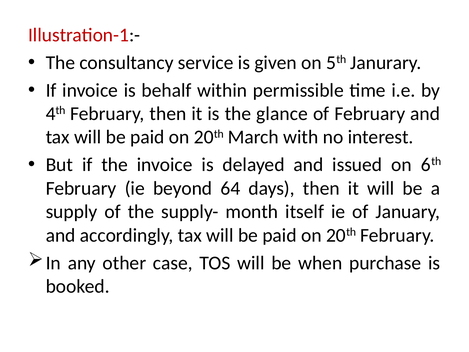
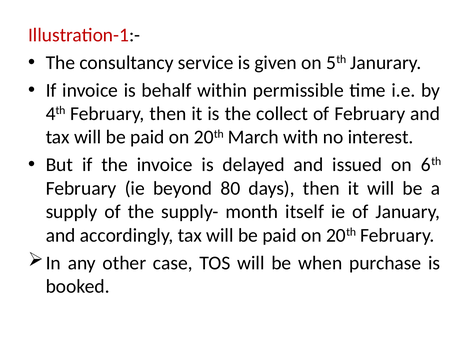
glance: glance -> collect
64: 64 -> 80
